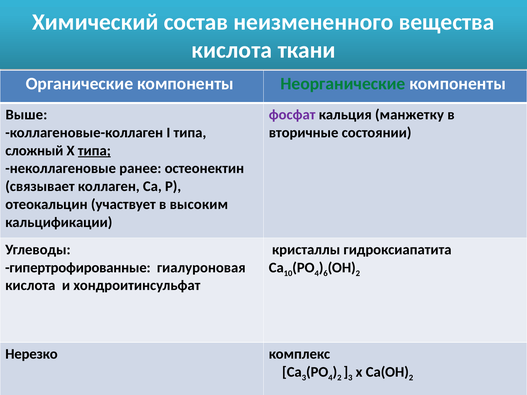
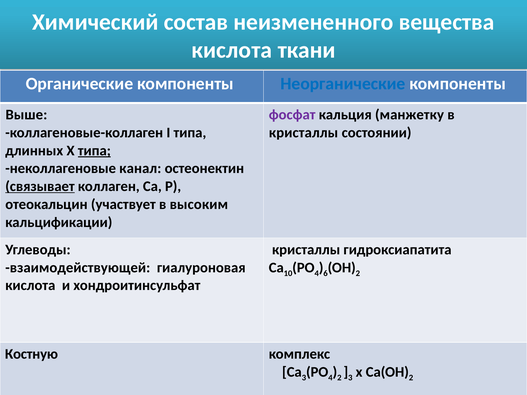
Неорганические colour: green -> blue
вторичные at (304, 133): вторичные -> кристаллы
сложный: сложный -> длинных
ранее: ранее -> канал
связывает underline: none -> present
гипертрофированные: гипертрофированные -> взаимодействующей
Нерезко: Нерезко -> Костную
